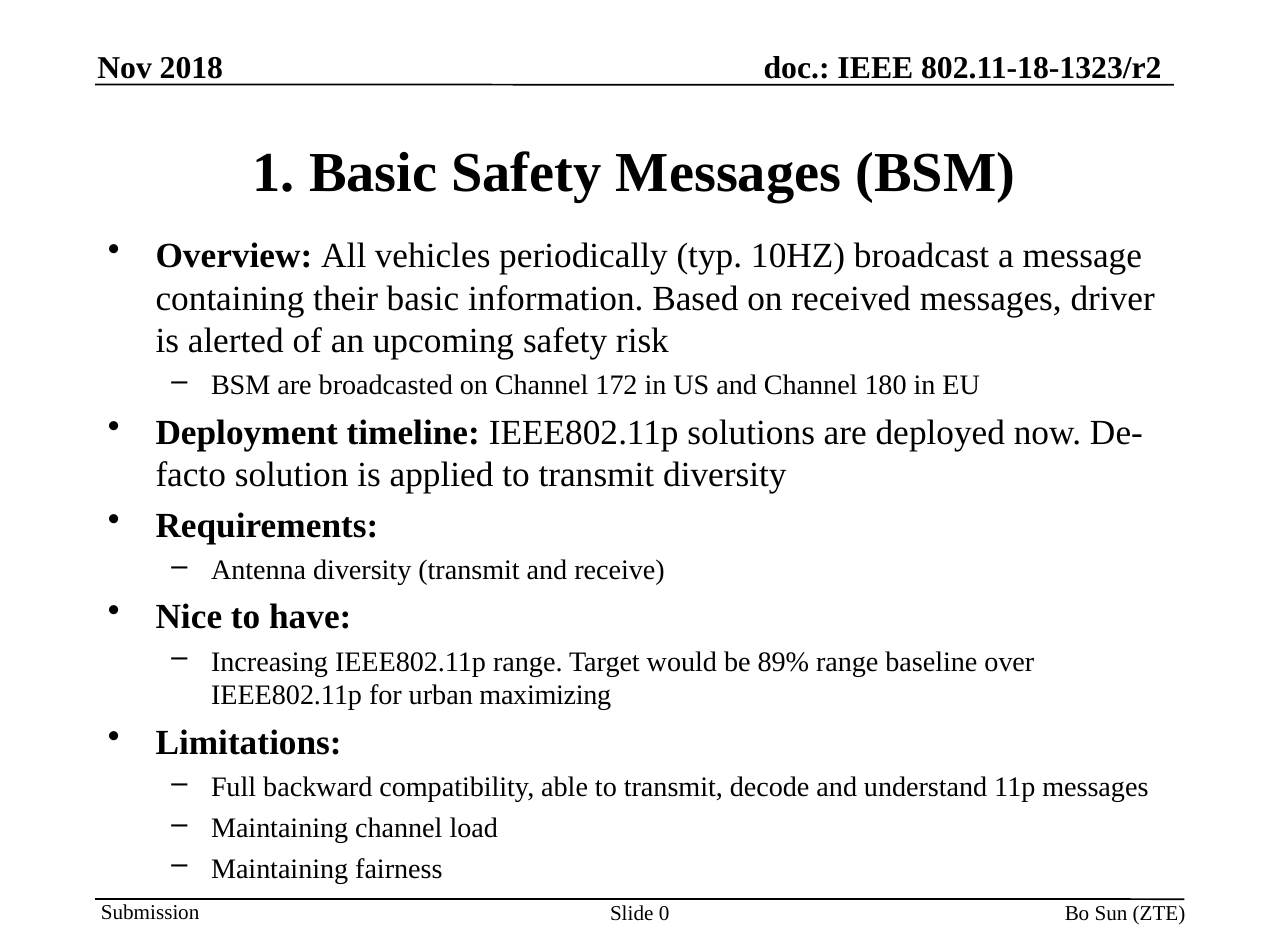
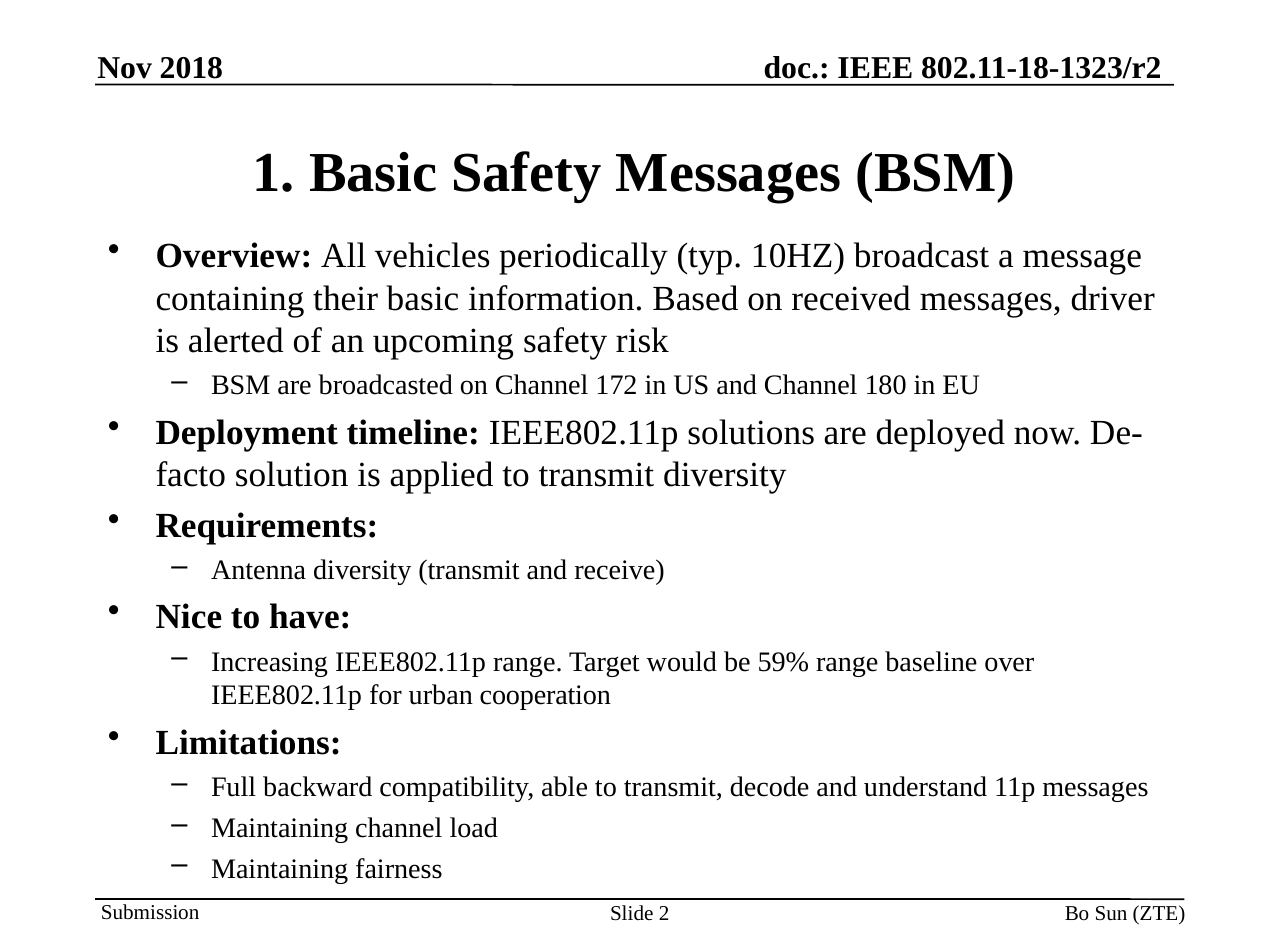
89%: 89% -> 59%
maximizing: maximizing -> cooperation
0: 0 -> 2
